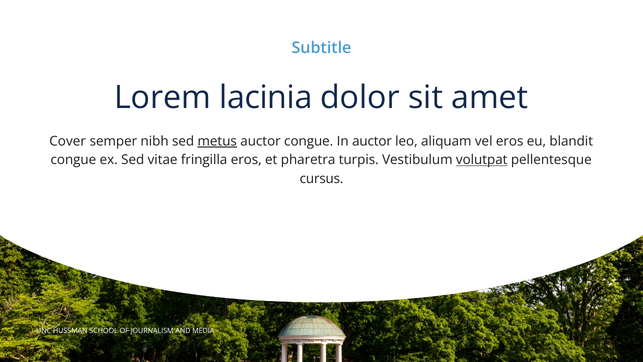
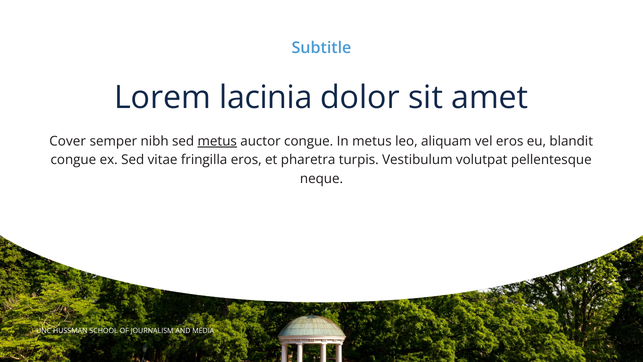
In auctor: auctor -> metus
volutpat underline: present -> none
cursus: cursus -> neque
